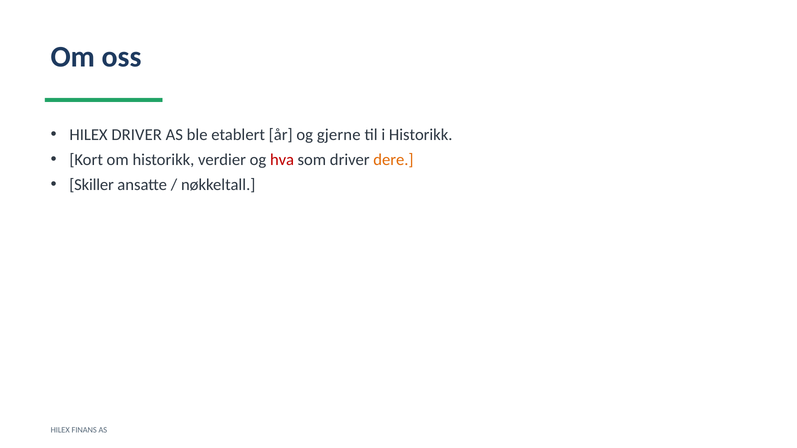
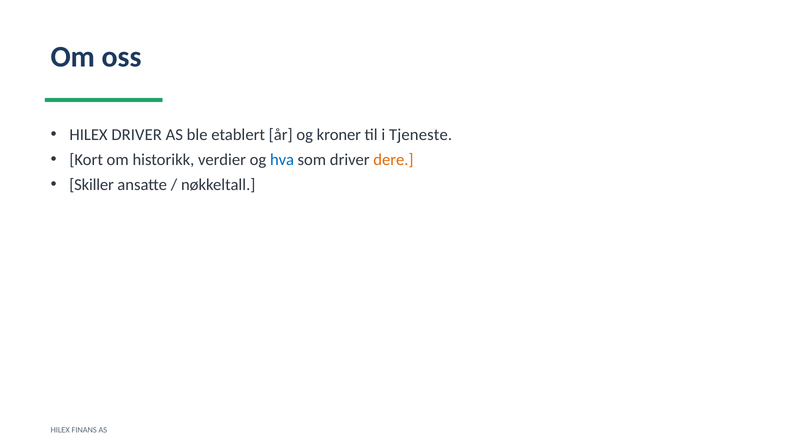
gjerne: gjerne -> kroner
i Historikk: Historikk -> Tjeneste
hva colour: red -> blue
